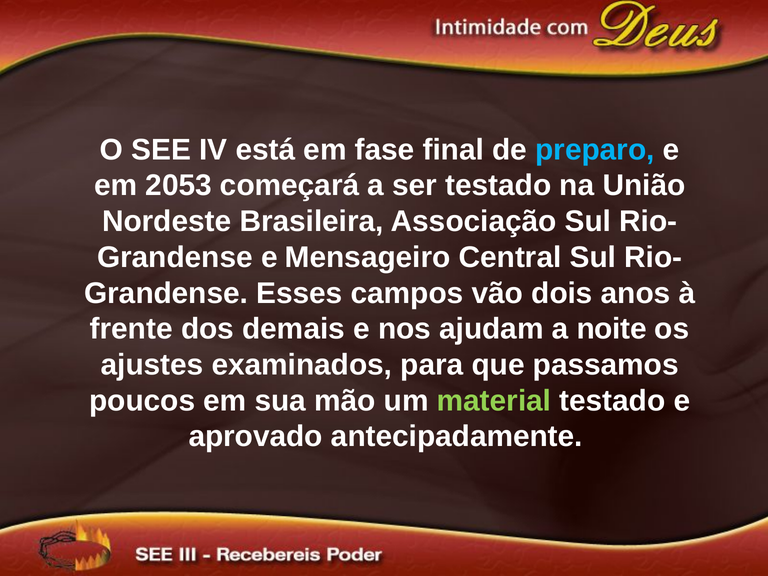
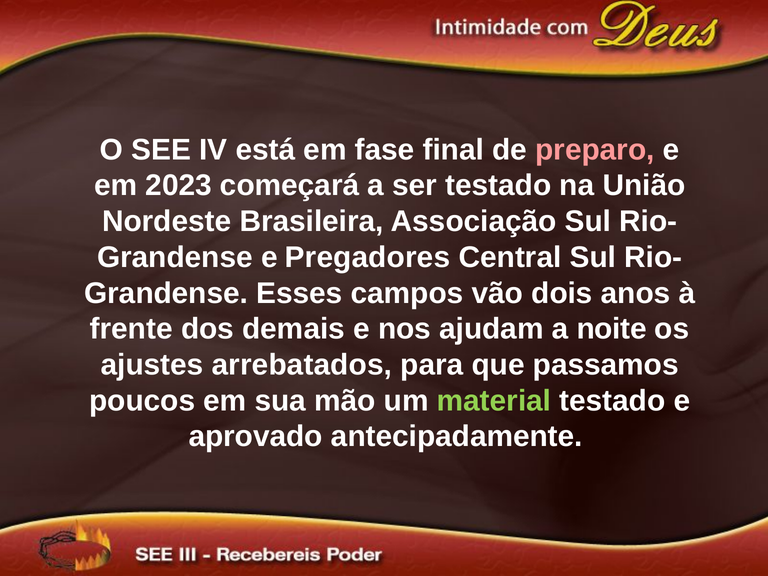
preparo colour: light blue -> pink
2053: 2053 -> 2023
Mensageiro: Mensageiro -> Pregadores
examinados: examinados -> arrebatados
